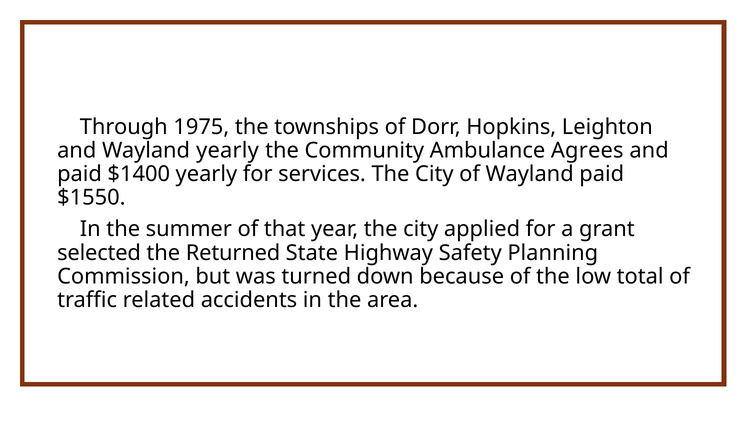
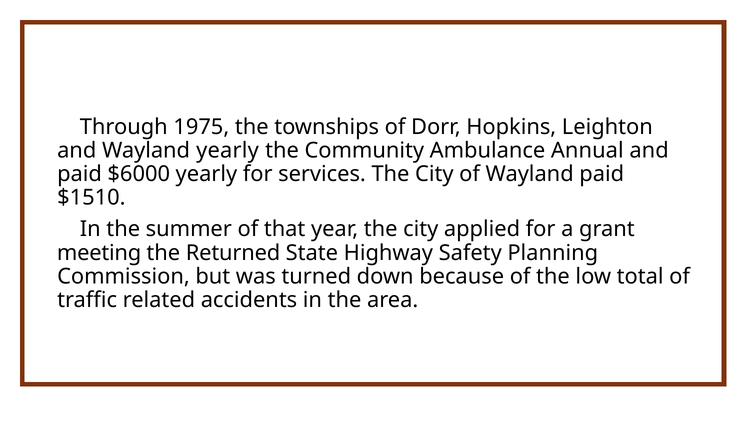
Agrees: Agrees -> Annual
$1400: $1400 -> $6000
$1550: $1550 -> $1510
selected: selected -> meeting
